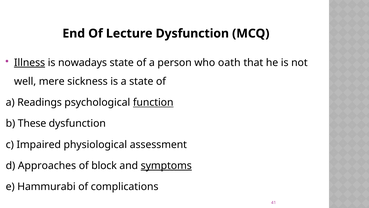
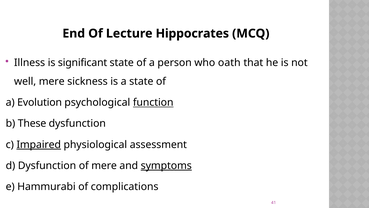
Lecture Dysfunction: Dysfunction -> Hippocrates
Illness underline: present -> none
nowadays: nowadays -> significant
Readings: Readings -> Evolution
Impaired underline: none -> present
d Approaches: Approaches -> Dysfunction
of block: block -> mere
